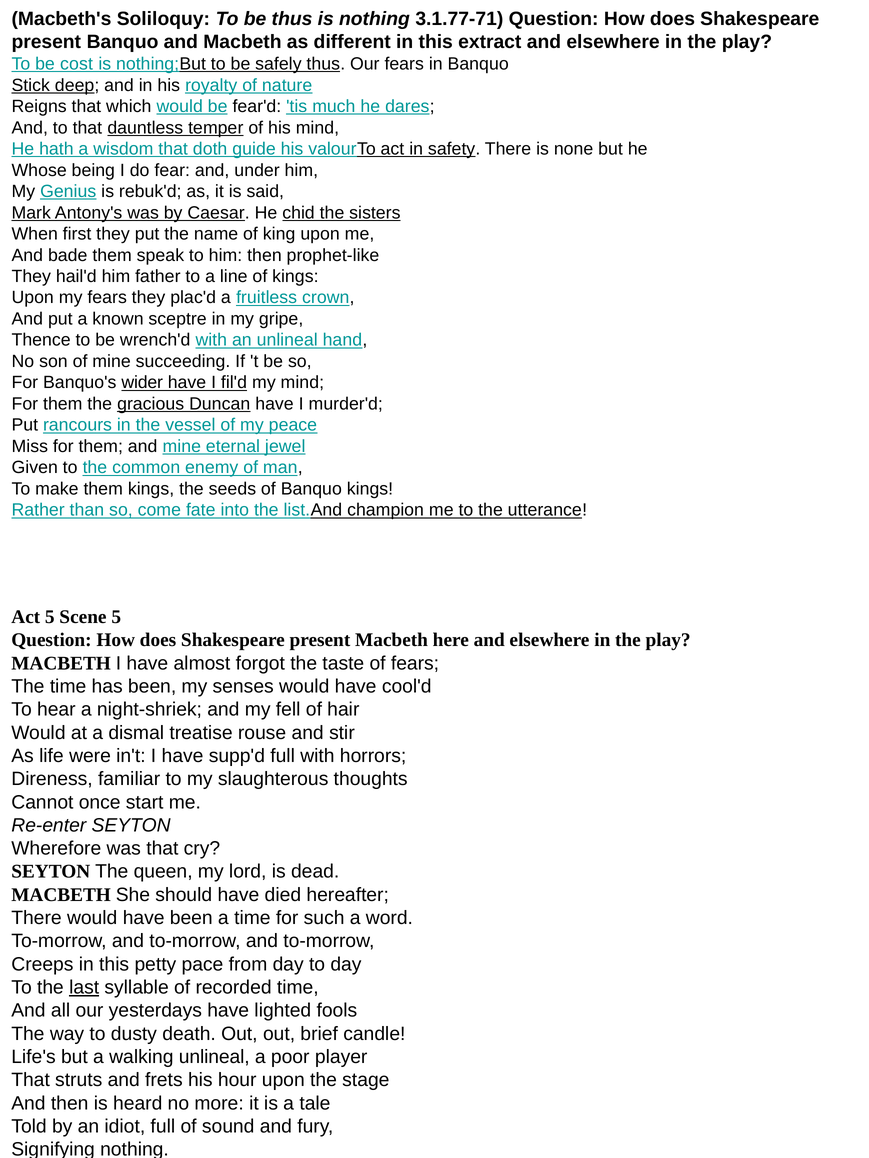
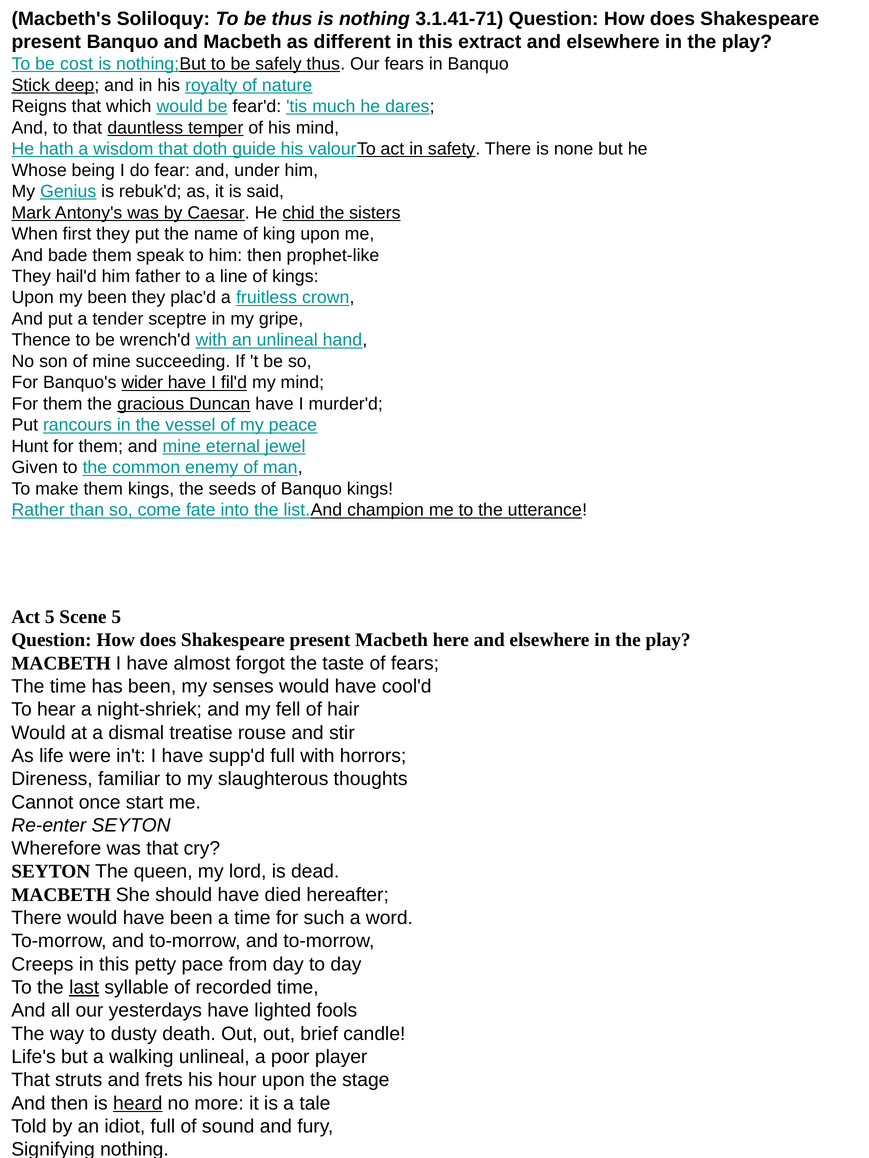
3.1.77-71: 3.1.77-71 -> 3.1.41-71
my fears: fears -> been
known: known -> tender
Miss: Miss -> Hunt
heard underline: none -> present
